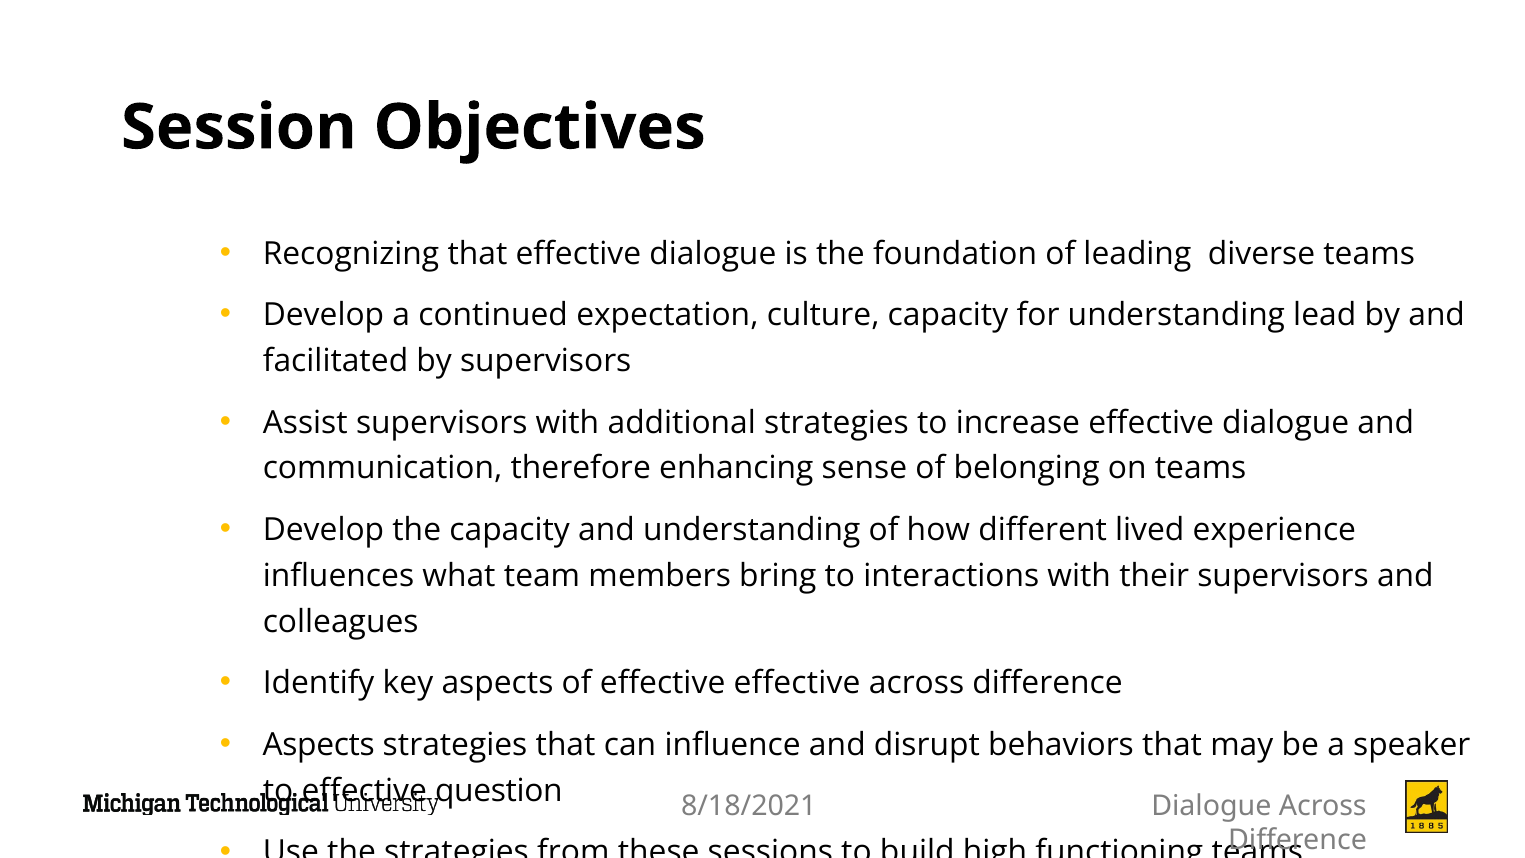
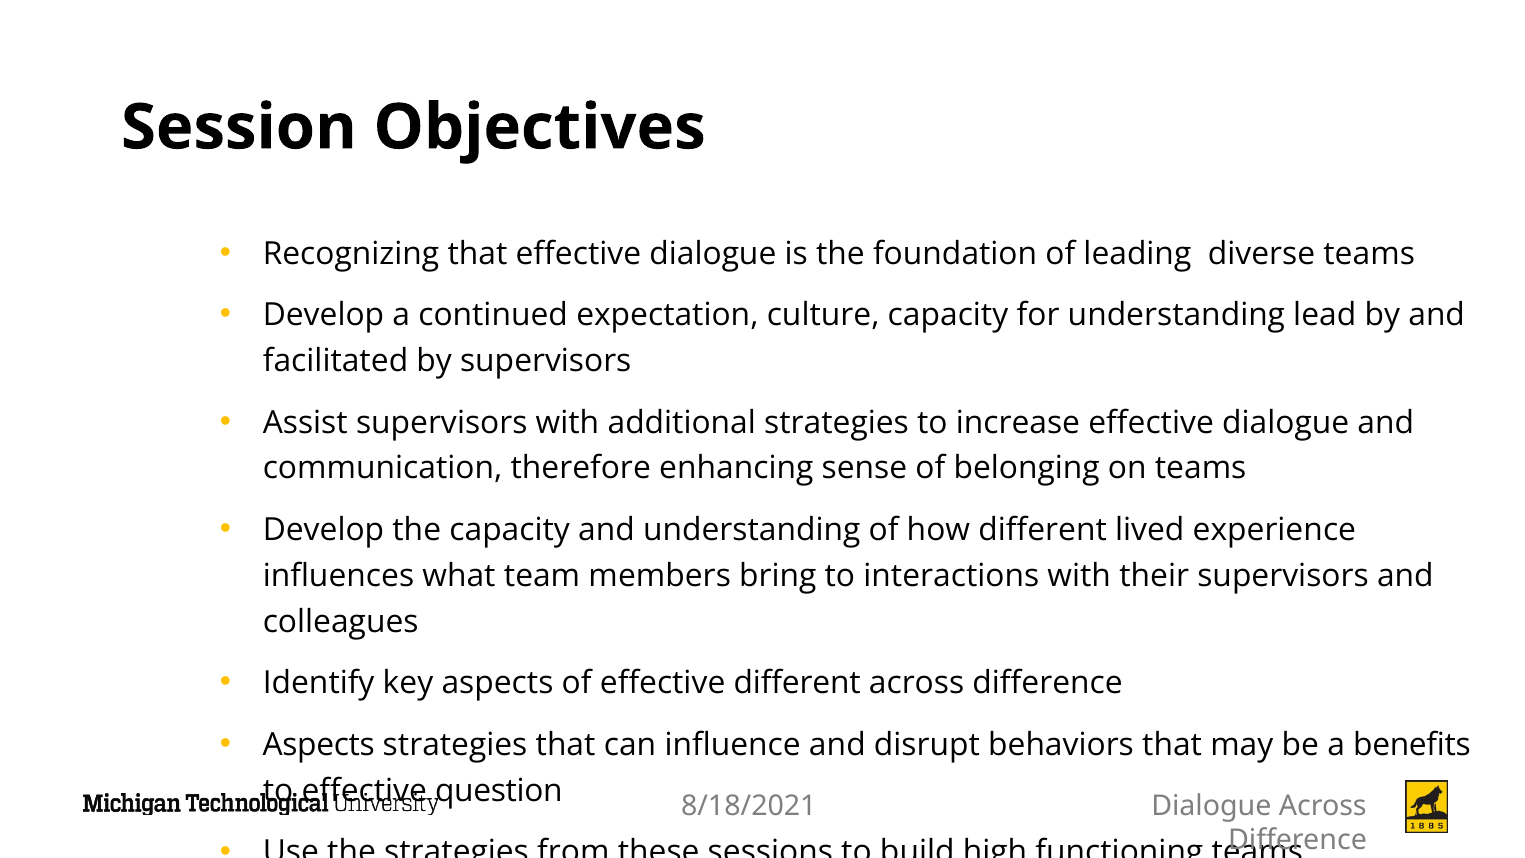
effective effective: effective -> different
speaker: speaker -> benefits
